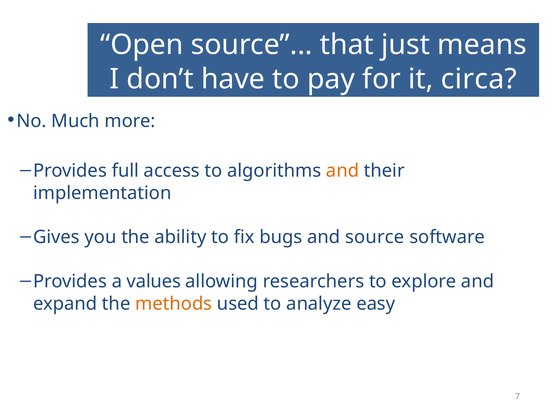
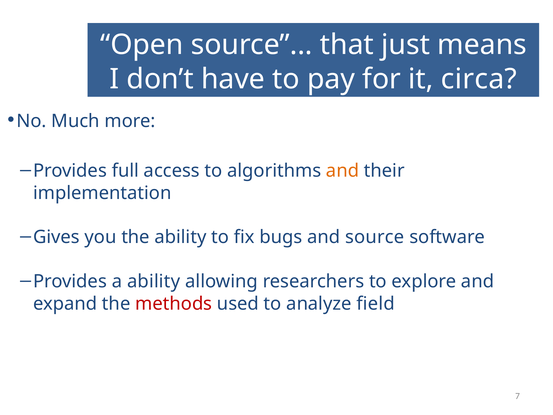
a values: values -> ability
methods colour: orange -> red
easy: easy -> field
